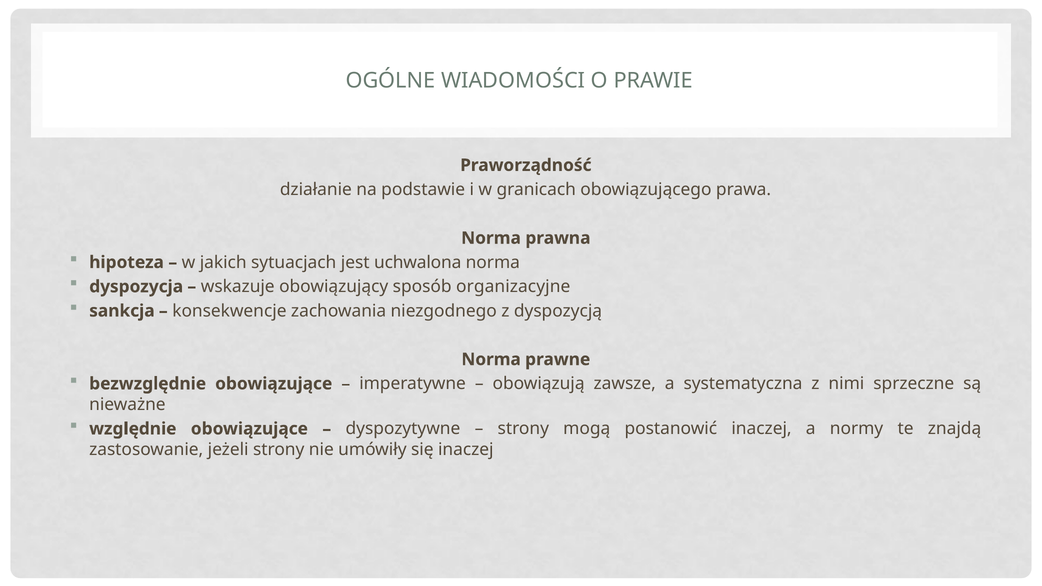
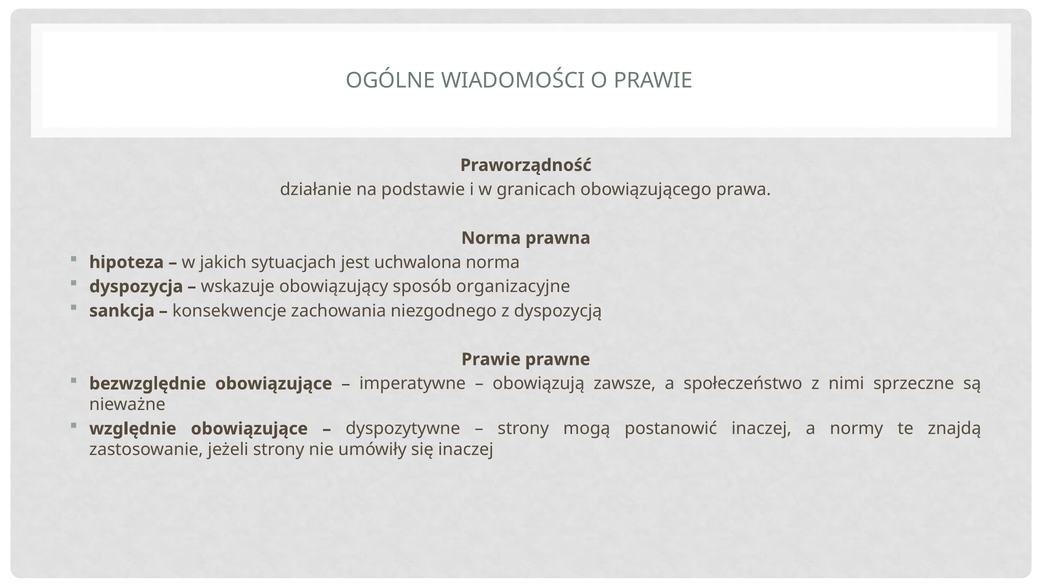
Norma at (491, 359): Norma -> Prawie
systematyczna: systematyczna -> społeczeństwo
